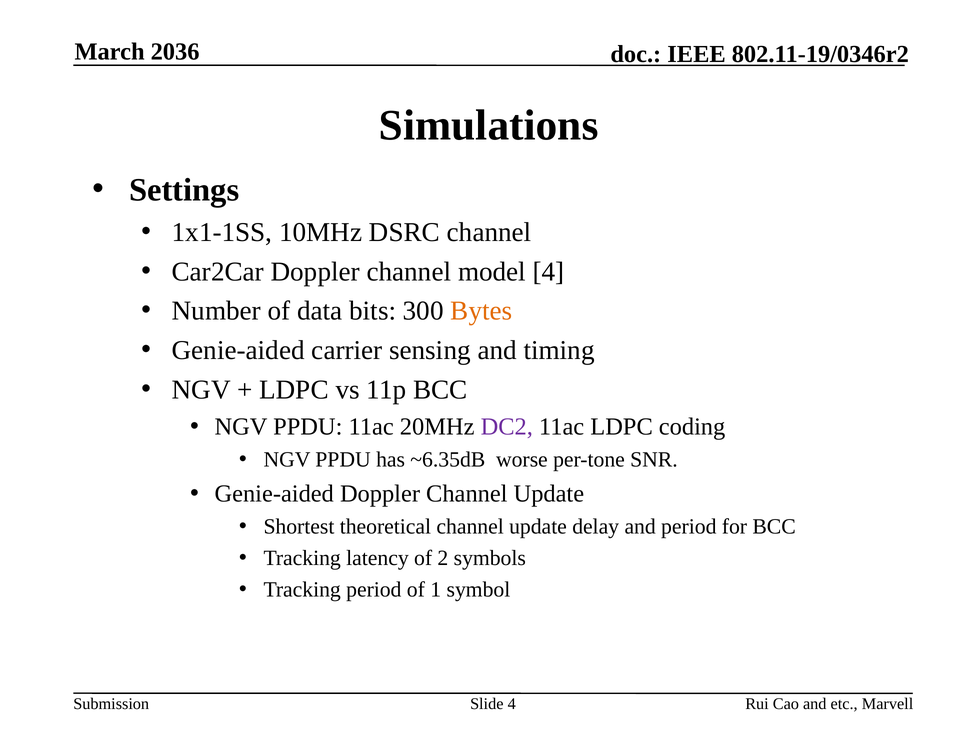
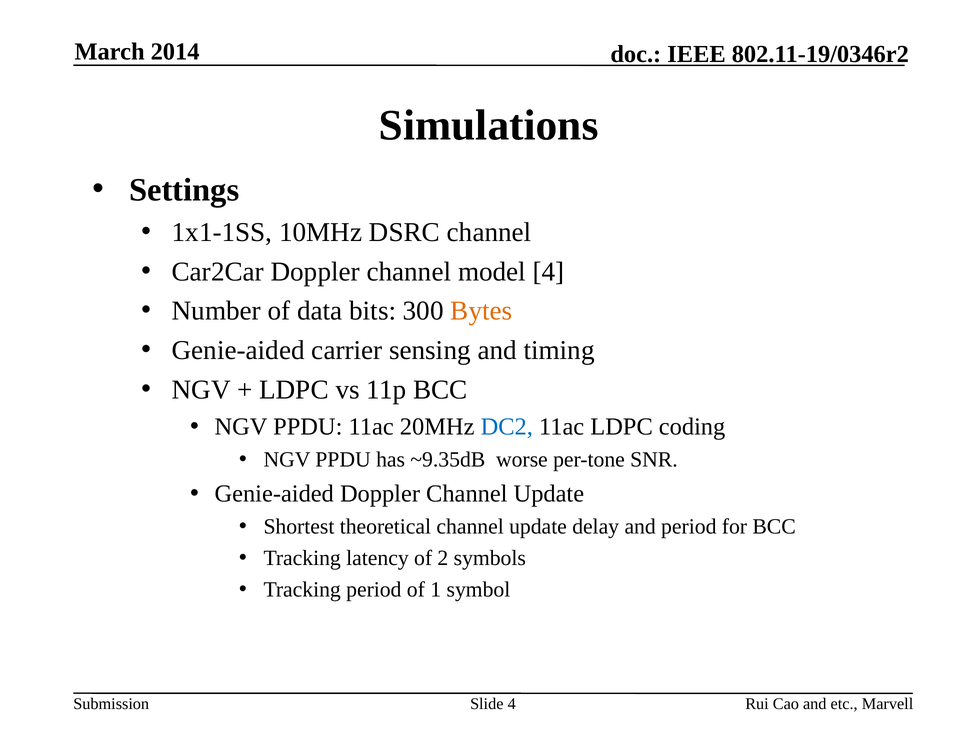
2036: 2036 -> 2014
DC2 colour: purple -> blue
~6.35dB: ~6.35dB -> ~9.35dB
